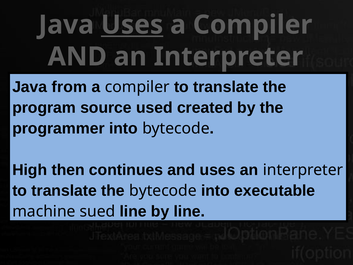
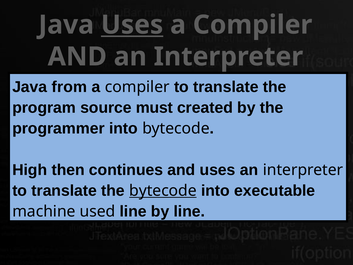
used: used -> must
bytecode at (163, 190) underline: none -> present
sued: sued -> used
